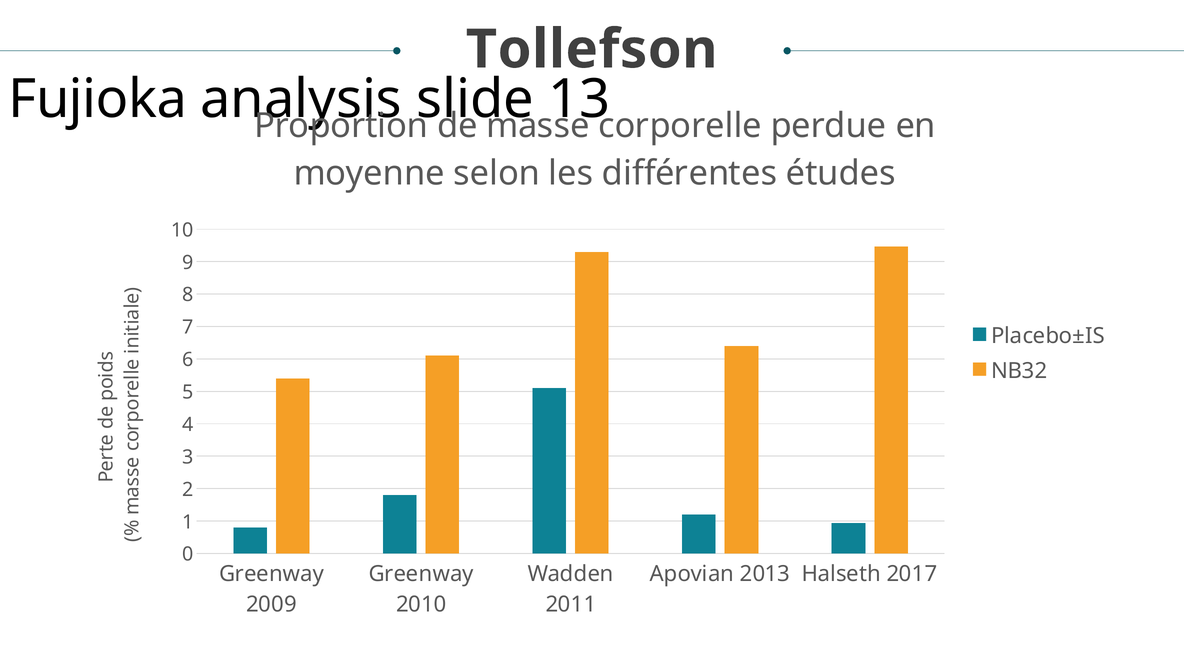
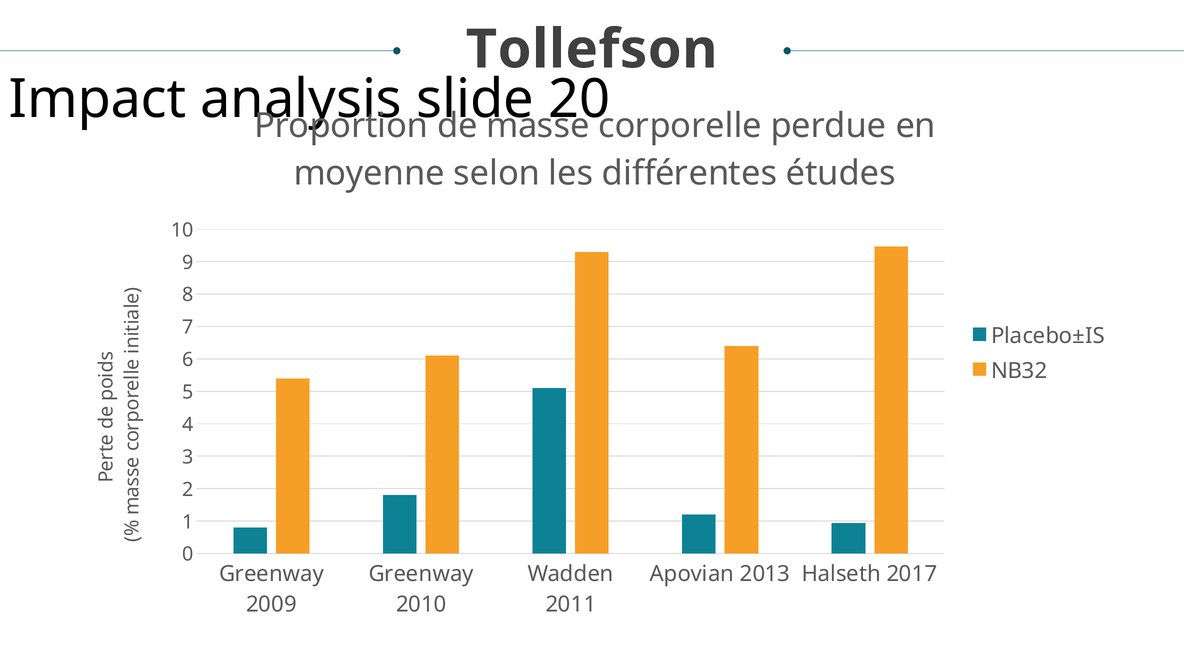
Fujioka: Fujioka -> Impact
13: 13 -> 20
